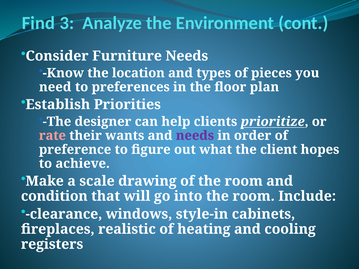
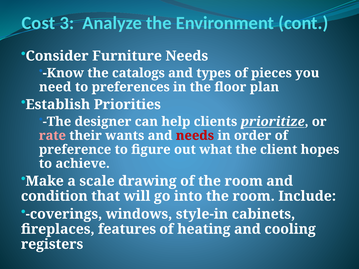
Find: Find -> Cost
location: location -> catalogs
needs at (195, 136) colour: purple -> red
clearance: clearance -> coverings
realistic: realistic -> features
